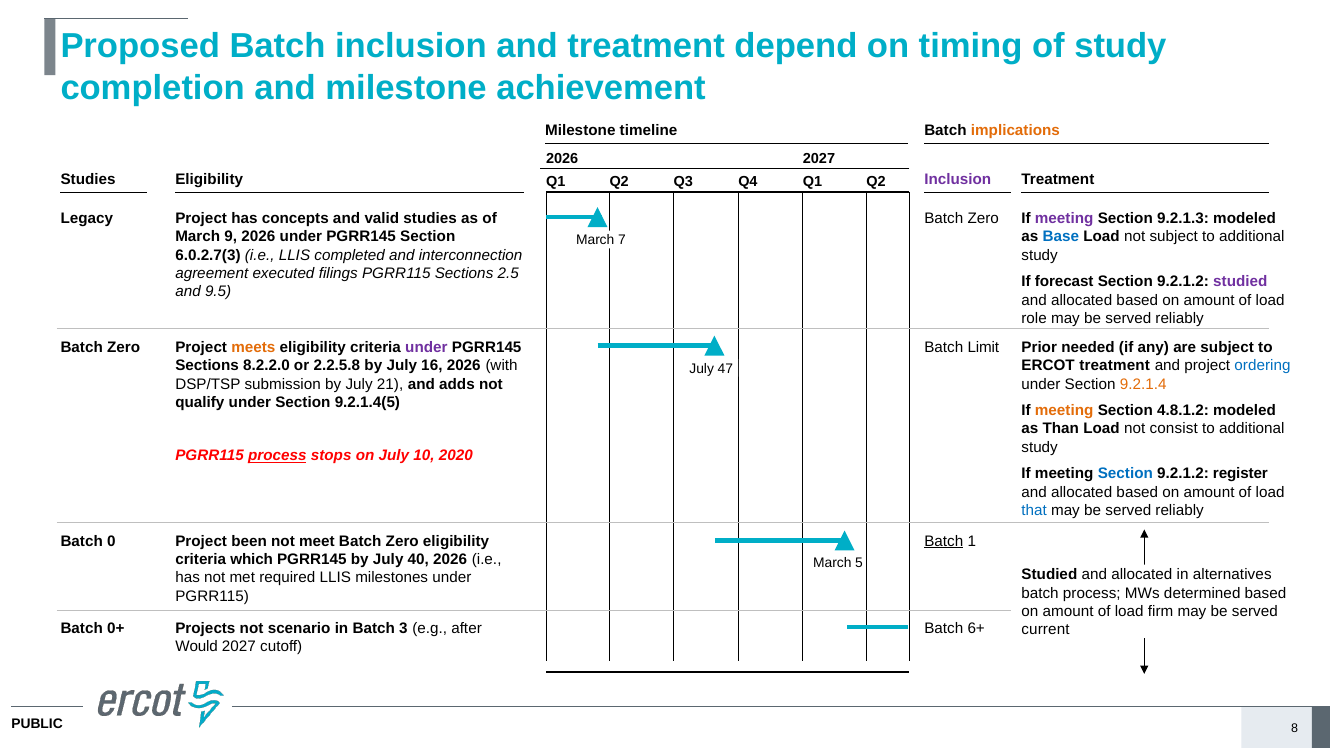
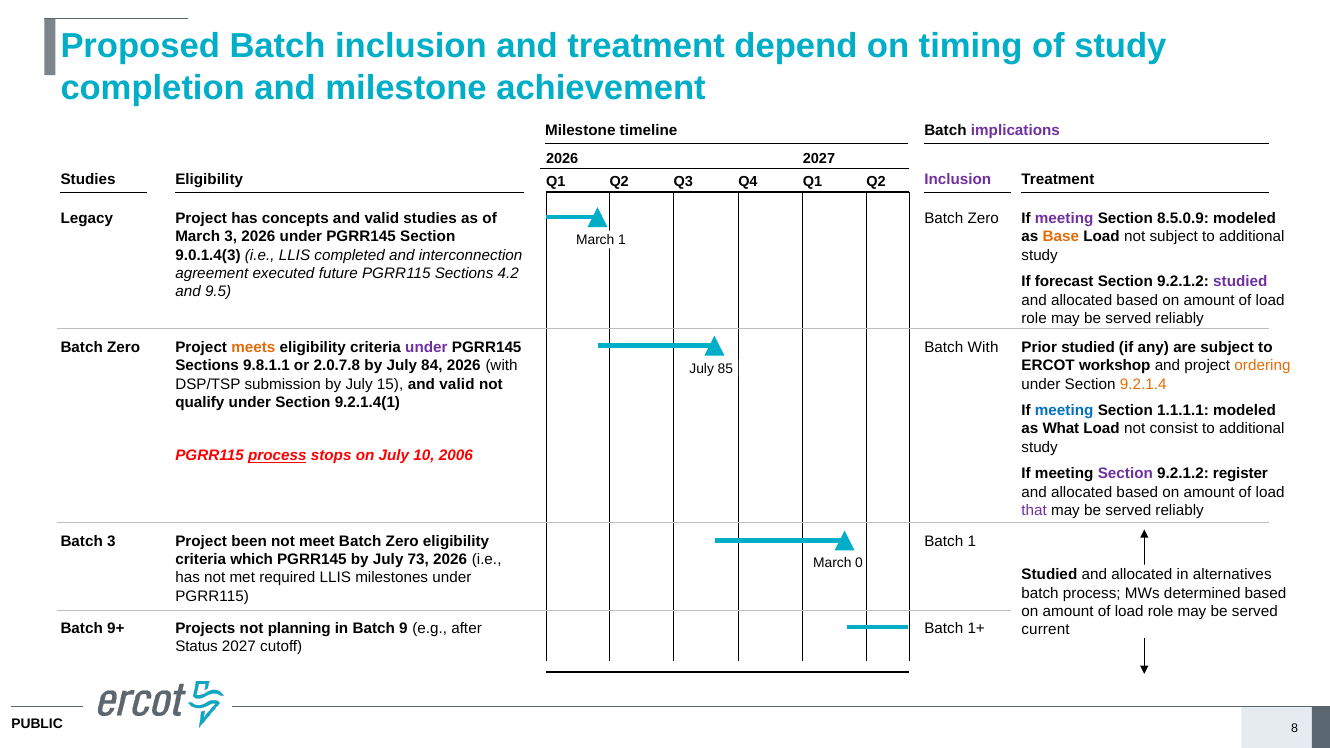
implications colour: orange -> purple
9.2.1.3: 9.2.1.3 -> 8.5.0.9
March 9: 9 -> 3
Base colour: blue -> orange
March 7: 7 -> 1
6.0.2.7(3: 6.0.2.7(3 -> 9.0.1.4(3
filings: filings -> future
2.5: 2.5 -> 4.2
Batch Limit: Limit -> With
Prior needed: needed -> studied
8.2.2.0: 8.2.2.0 -> 9.8.1.1
2.2.5.8: 2.2.5.8 -> 2.0.7.8
16: 16 -> 84
ERCOT treatment: treatment -> workshop
ordering colour: blue -> orange
47: 47 -> 85
21: 21 -> 15
adds at (457, 384): adds -> valid
9.2.1.4(5: 9.2.1.4(5 -> 9.2.1.4(1
meeting at (1064, 411) colour: orange -> blue
4.8.1.2: 4.8.1.2 -> 1.1.1.1
Than: Than -> What
2020: 2020 -> 2006
Section at (1125, 474) colour: blue -> purple
that colour: blue -> purple
Batch 0: 0 -> 3
Batch at (944, 541) underline: present -> none
40: 40 -> 73
5: 5 -> 0
firm at (1161, 612): firm -> role
0+: 0+ -> 9+
scenario: scenario -> planning
3: 3 -> 9
6+: 6+ -> 1+
Would: Would -> Status
